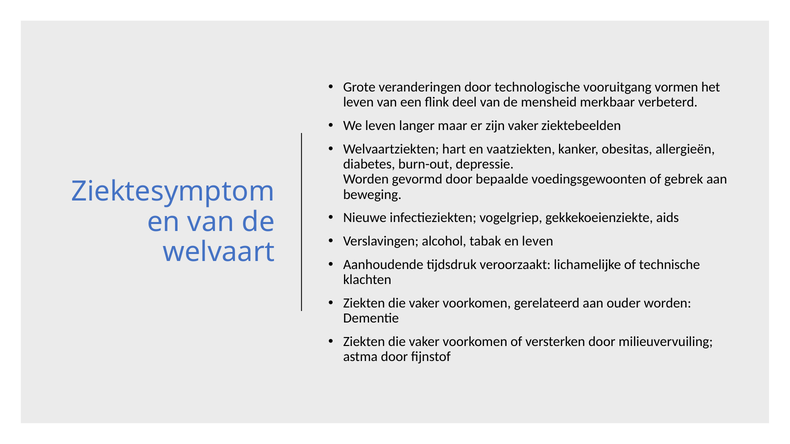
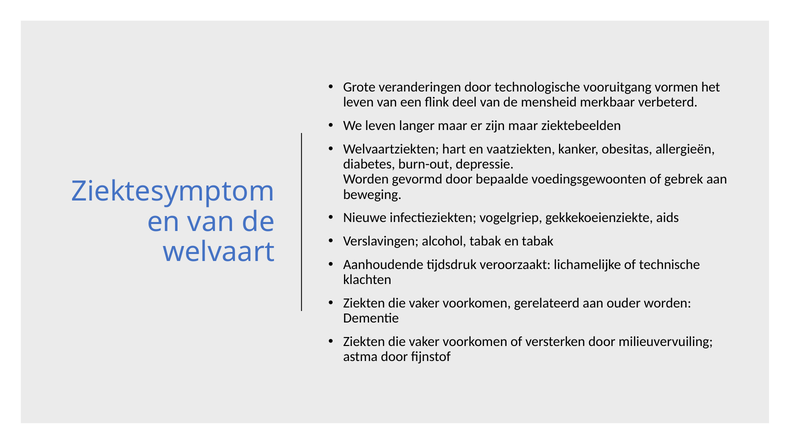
zijn vaker: vaker -> maar
en leven: leven -> tabak
